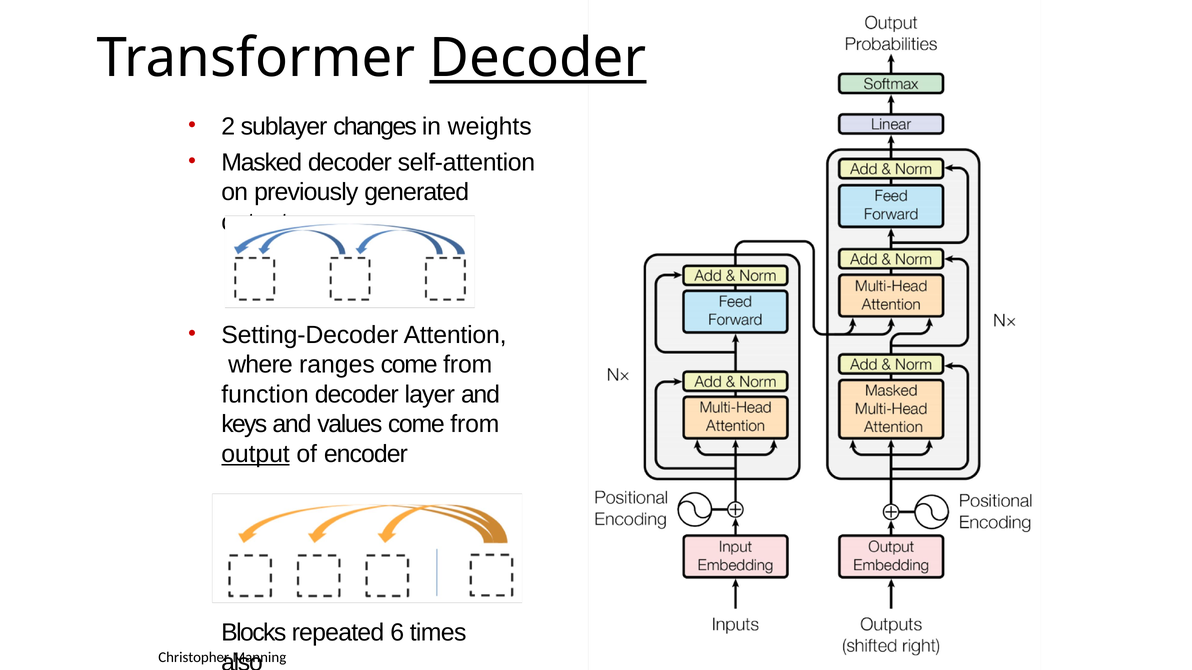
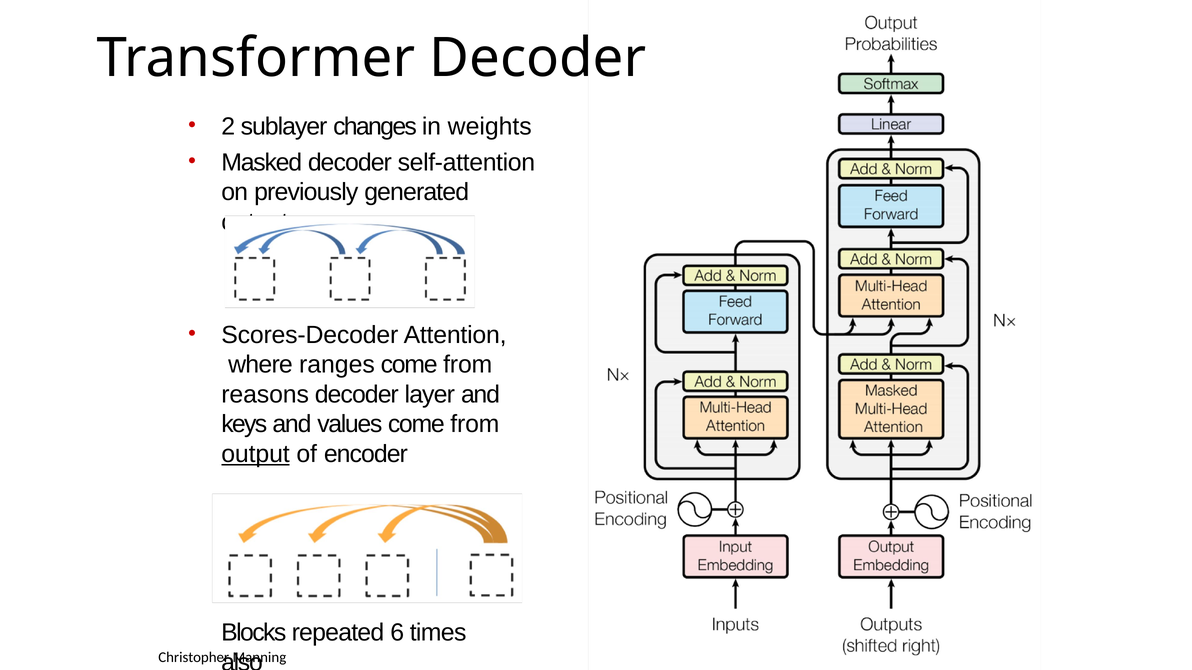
Decoder at (538, 58) underline: present -> none
Setting-Decoder: Setting-Decoder -> Scores-Decoder
function: function -> reasons
